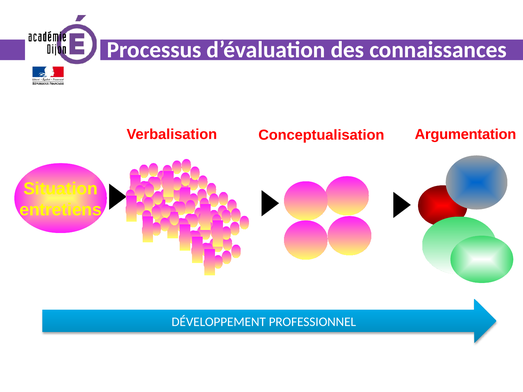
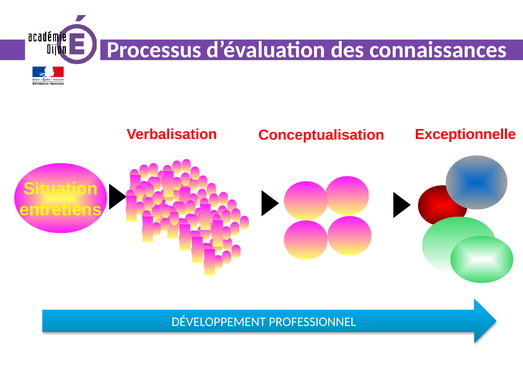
Argumentation: Argumentation -> Exceptionnelle
